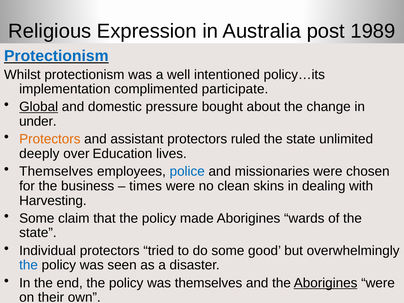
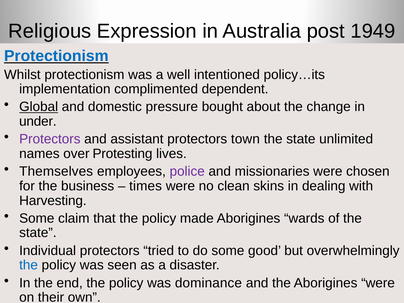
1989: 1989 -> 1949
participate: participate -> dependent
Protectors at (50, 139) colour: orange -> purple
ruled: ruled -> town
deeply: deeply -> names
Education: Education -> Protesting
police colour: blue -> purple
was themselves: themselves -> dominance
Aborigines at (326, 283) underline: present -> none
